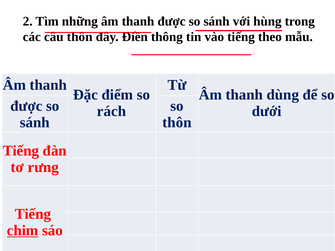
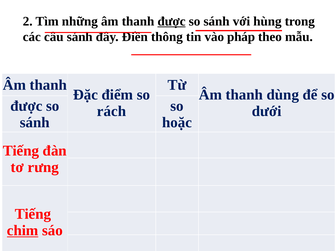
được at (172, 21) underline: none -> present
câu thôn: thôn -> sánh
vào tiếng: tiếng -> pháp
thôn at (177, 123): thôn -> hoặc
